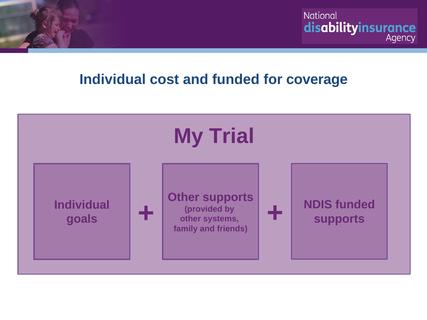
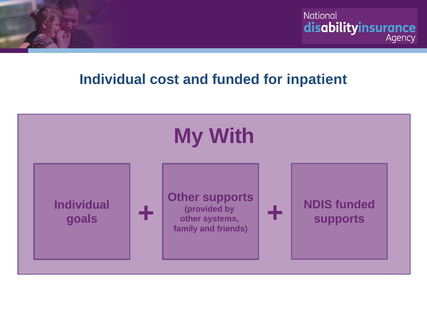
coverage: coverage -> inpatient
Trial: Trial -> With
